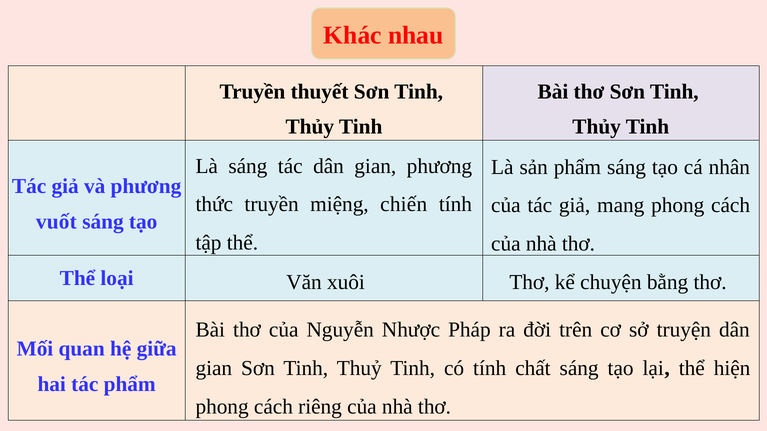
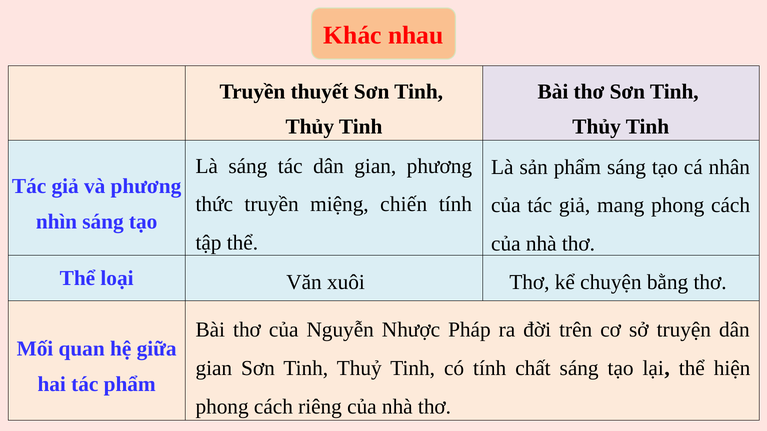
vuốt: vuốt -> nhìn
